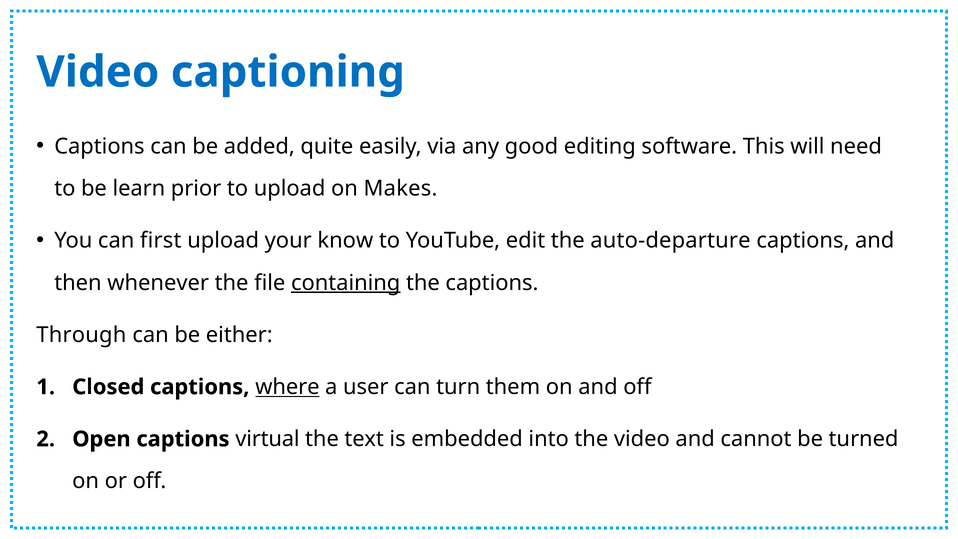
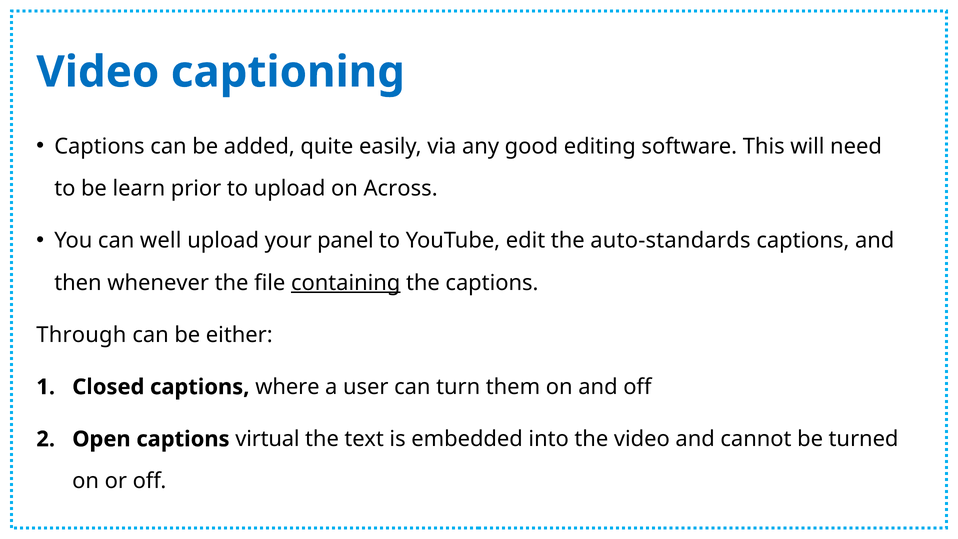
Makes: Makes -> Across
first: first -> well
know: know -> panel
auto-departure: auto-departure -> auto-standards
where underline: present -> none
